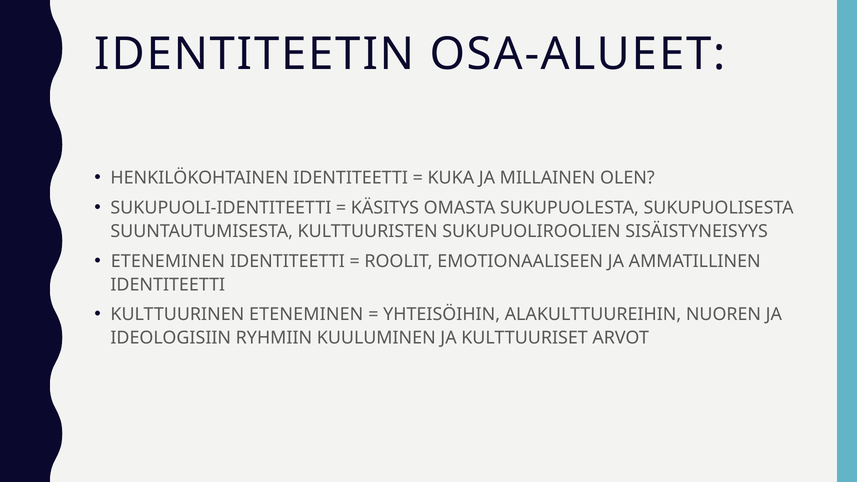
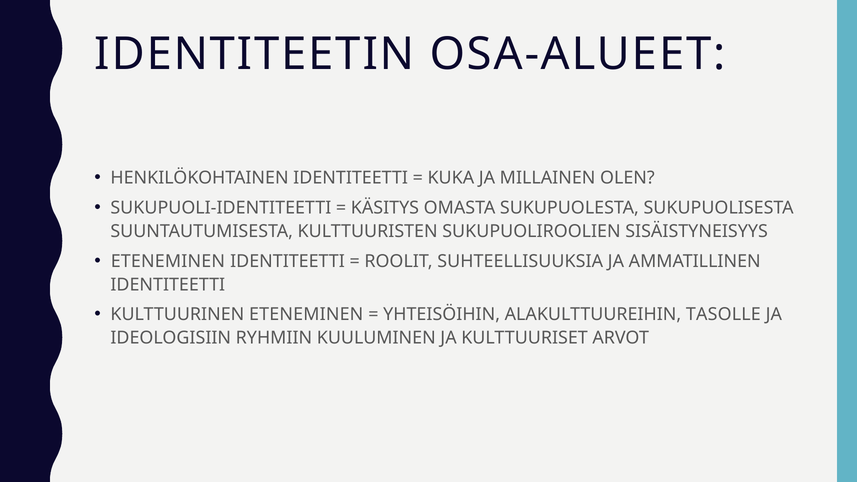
EMOTIONAALISEEN: EMOTIONAALISEEN -> SUHTEELLISUUKSIA
NUOREN: NUOREN -> TASOLLE
